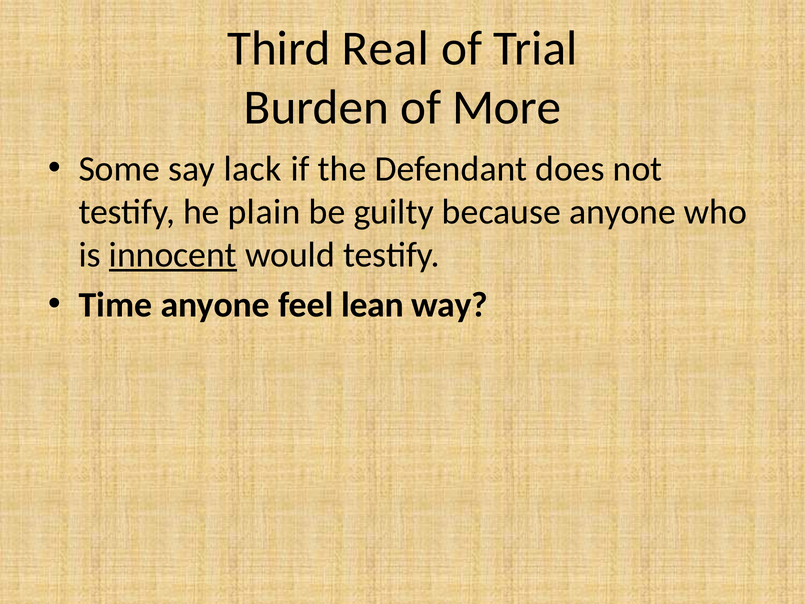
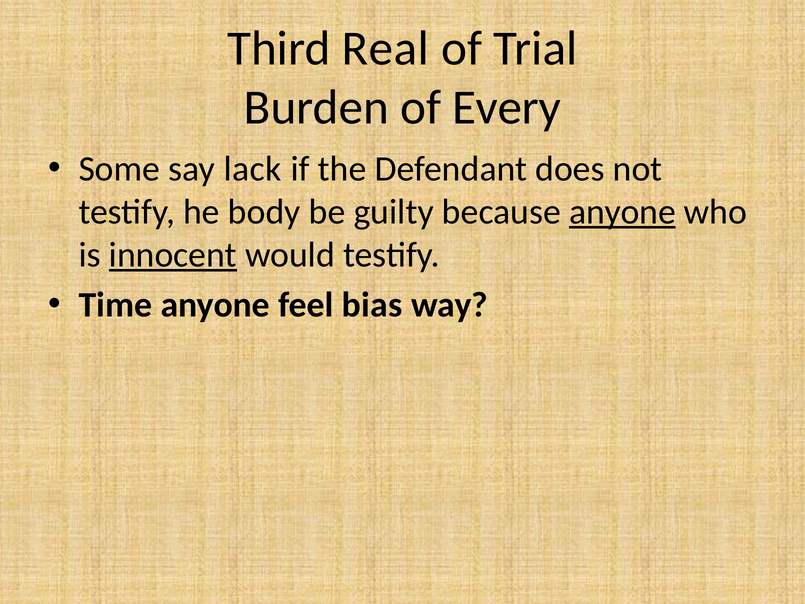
More: More -> Every
plain: plain -> body
anyone at (622, 212) underline: none -> present
lean: lean -> bias
